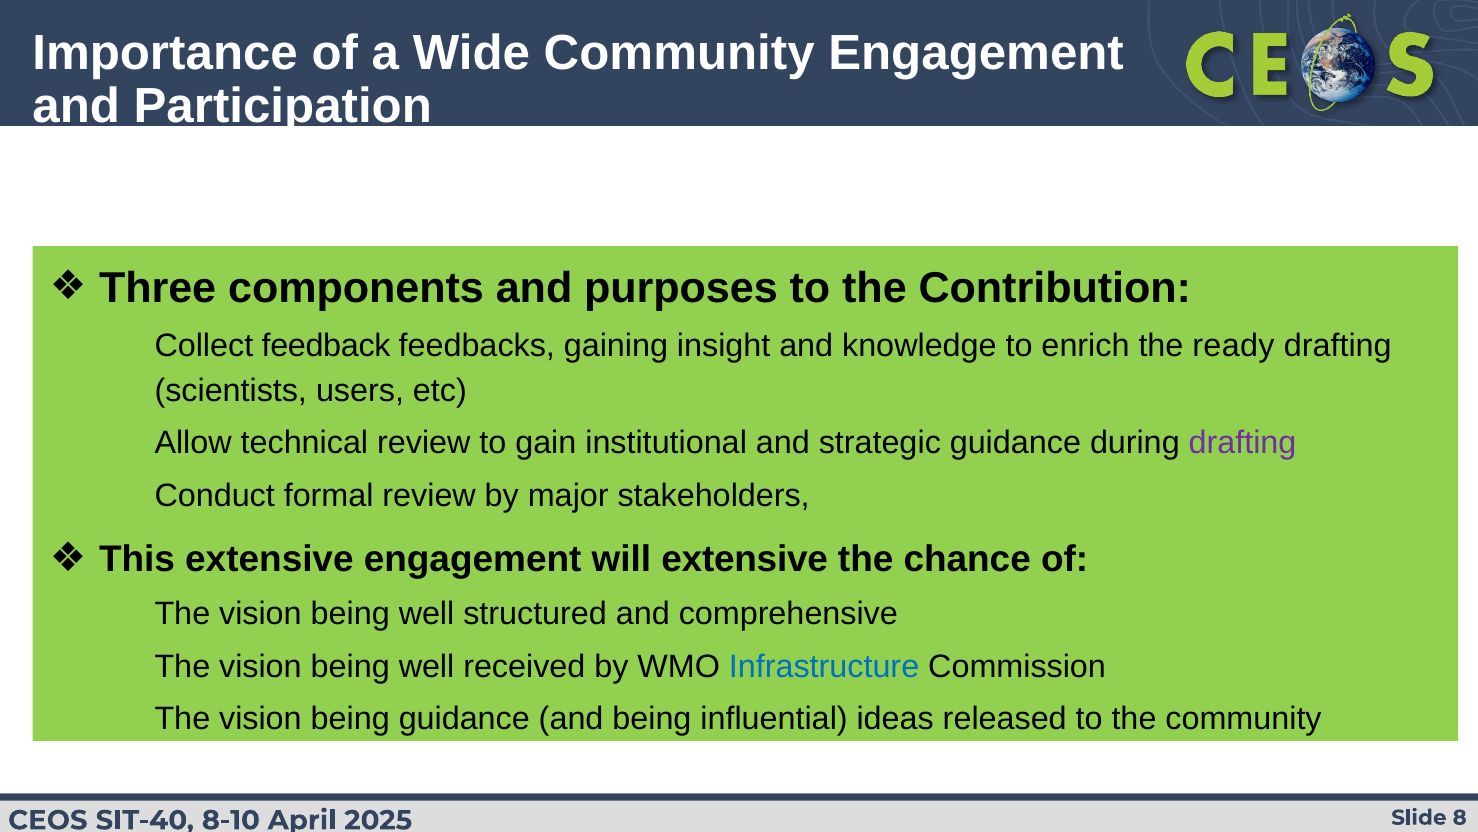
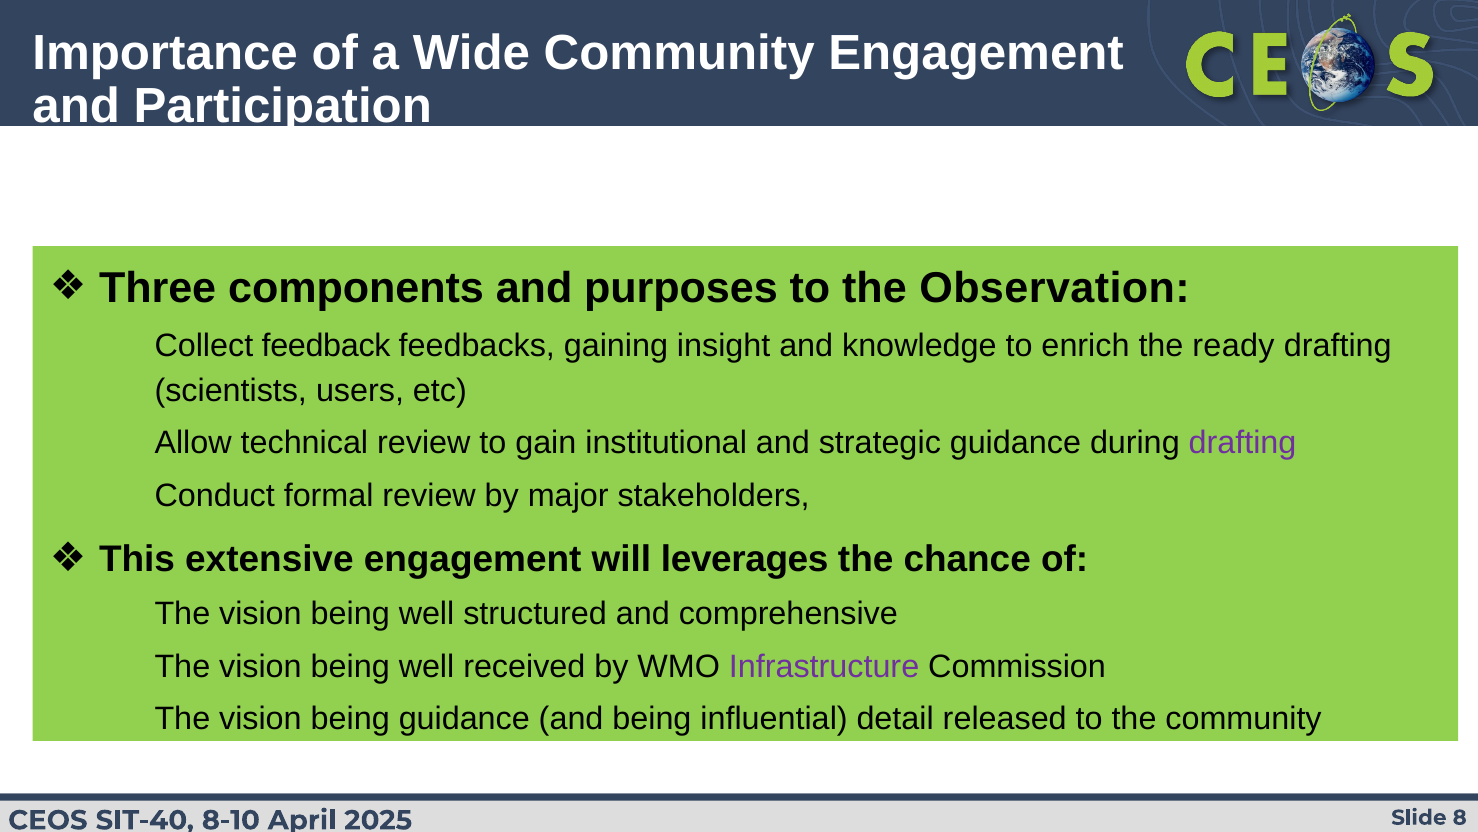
Contribution: Contribution -> Observation
will extensive: extensive -> leverages
Infrastructure colour: blue -> purple
ideas: ideas -> detail
